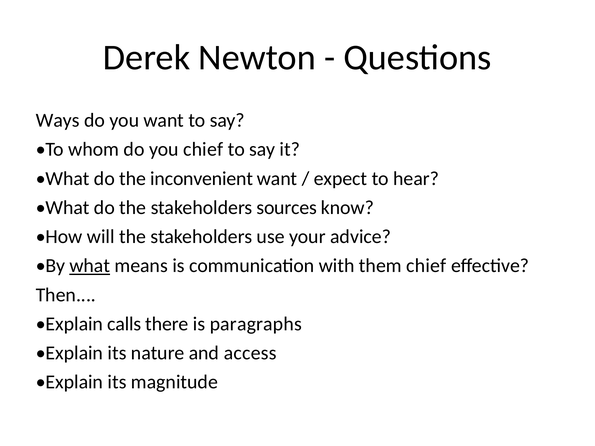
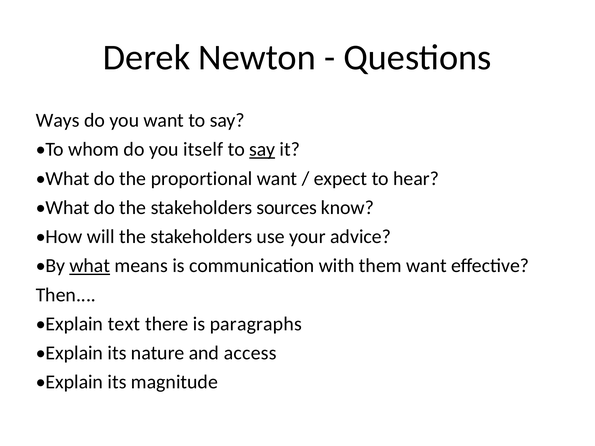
you chief: chief -> itself
say at (262, 149) underline: none -> present
inconvenient: inconvenient -> proportional
them chief: chief -> want
calls: calls -> text
